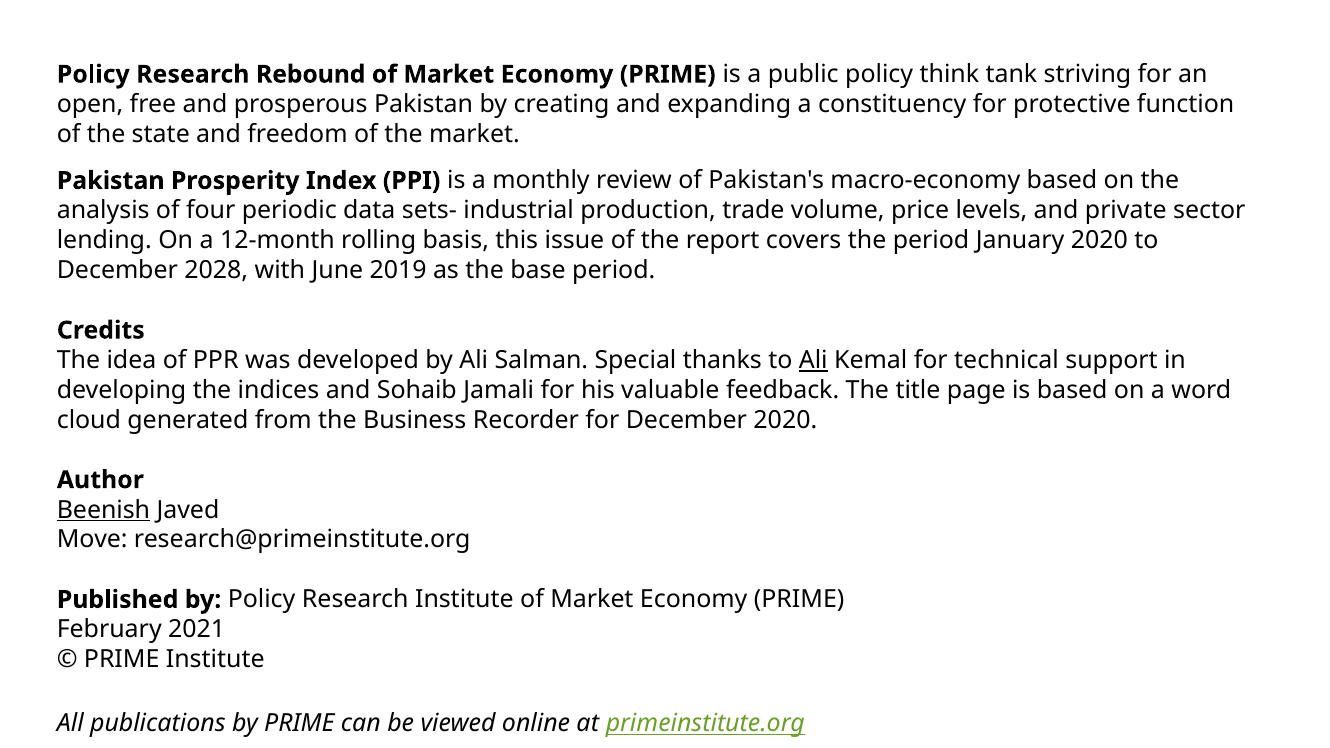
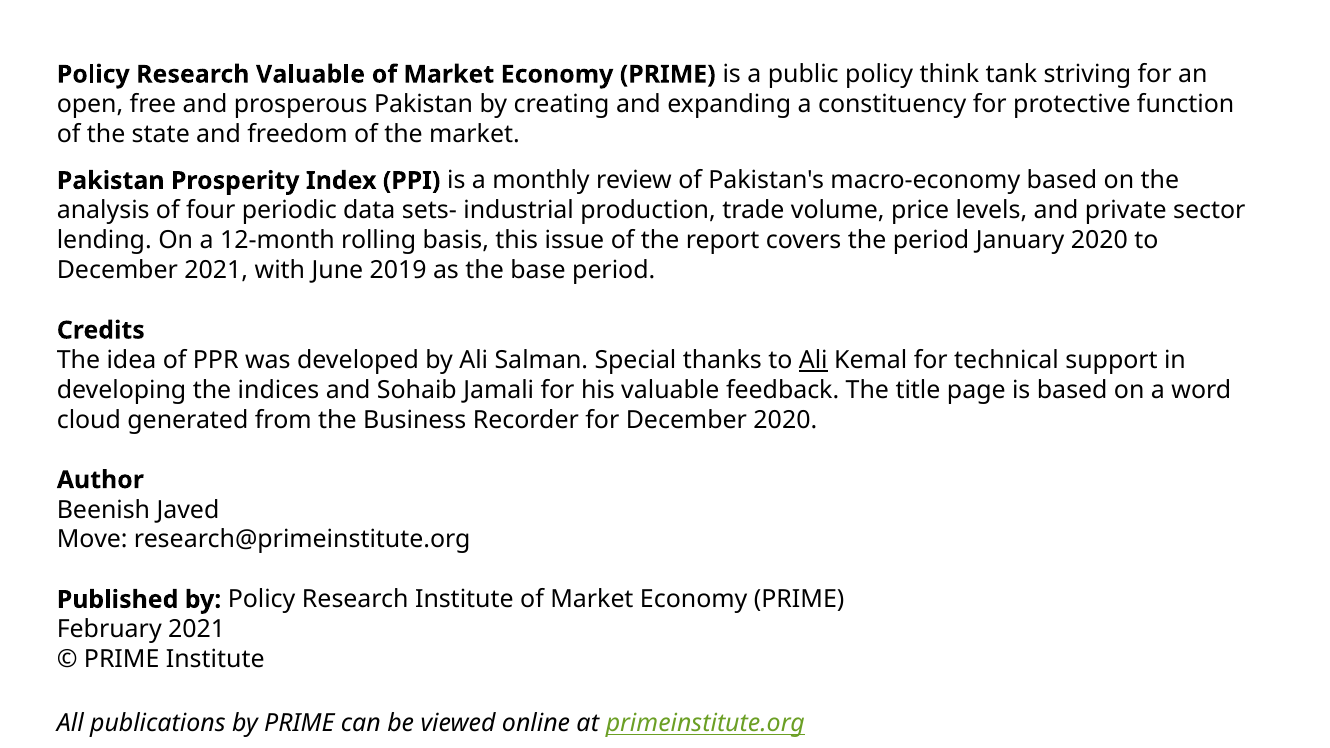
Research Rebound: Rebound -> Valuable
December 2028: 2028 -> 2021
Beenish underline: present -> none
